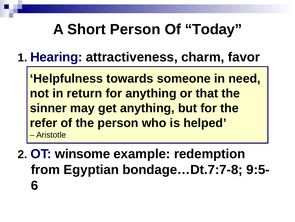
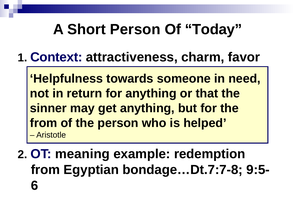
Hearing: Hearing -> Context
refer at (44, 123): refer -> from
winsome: winsome -> meaning
